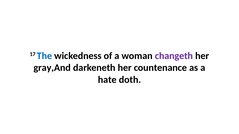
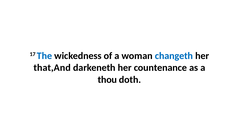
changeth colour: purple -> blue
gray,And: gray,And -> that,And
hate: hate -> thou
